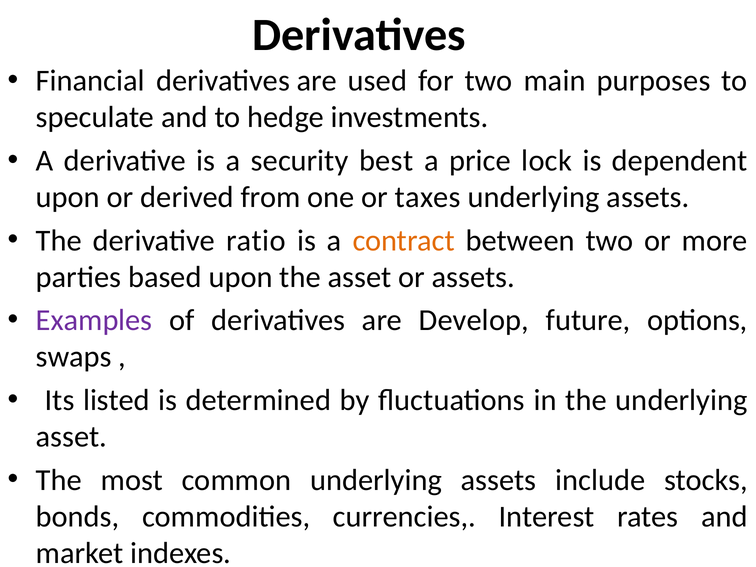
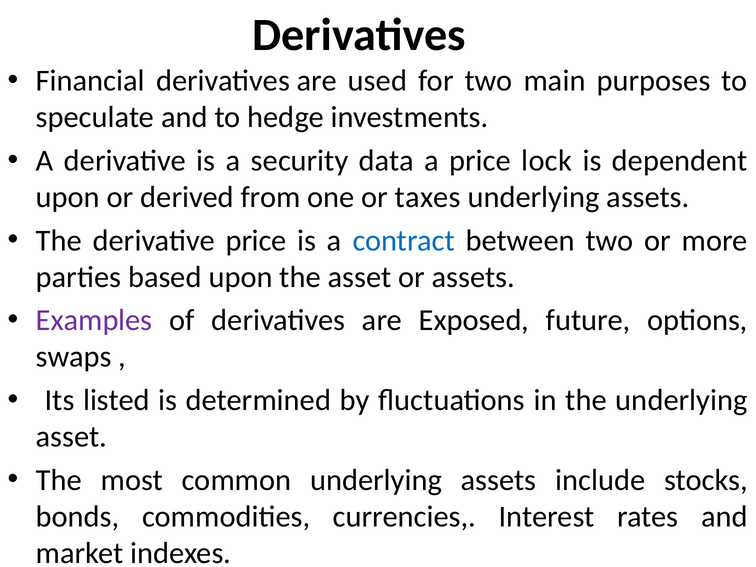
best: best -> data
derivative ratio: ratio -> price
contract colour: orange -> blue
Develop: Develop -> Exposed
